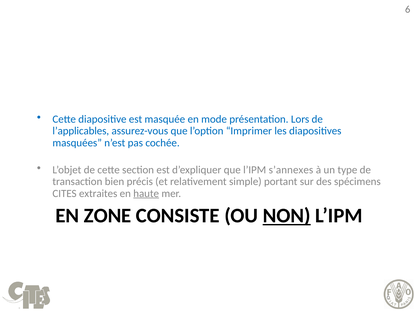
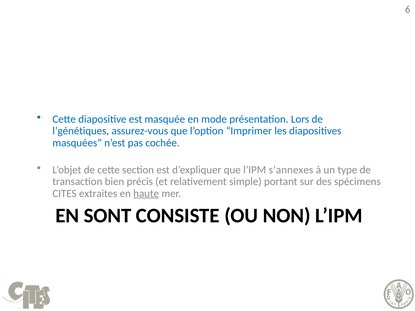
l’applicables: l’applicables -> l’génétiques
ZONE: ZONE -> SONT
NON underline: present -> none
